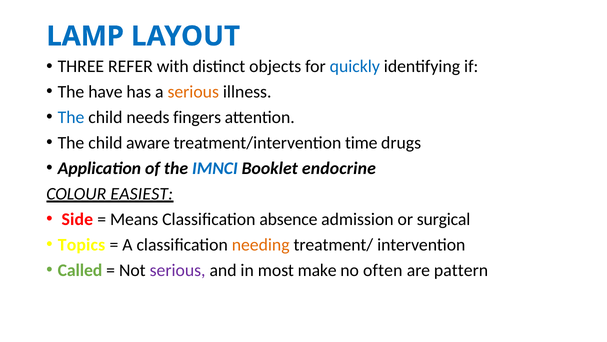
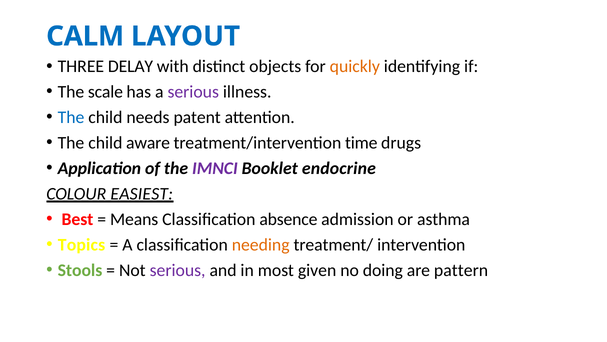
LAMP: LAMP -> CALM
REFER: REFER -> DELAY
quickly colour: blue -> orange
have: have -> scale
serious at (193, 92) colour: orange -> purple
fingers: fingers -> patent
IMNCI colour: blue -> purple
Side: Side -> Best
surgical: surgical -> asthma
Called: Called -> Stools
make: make -> given
often: often -> doing
